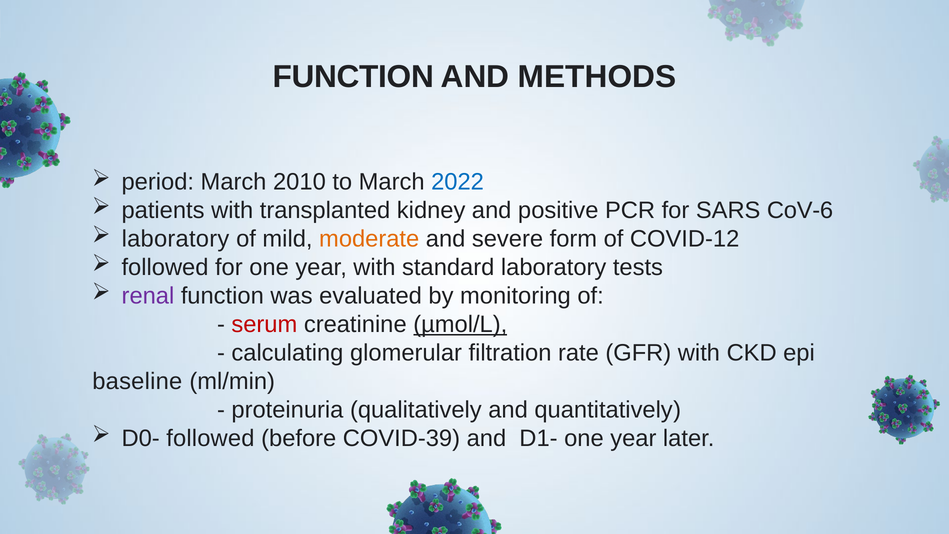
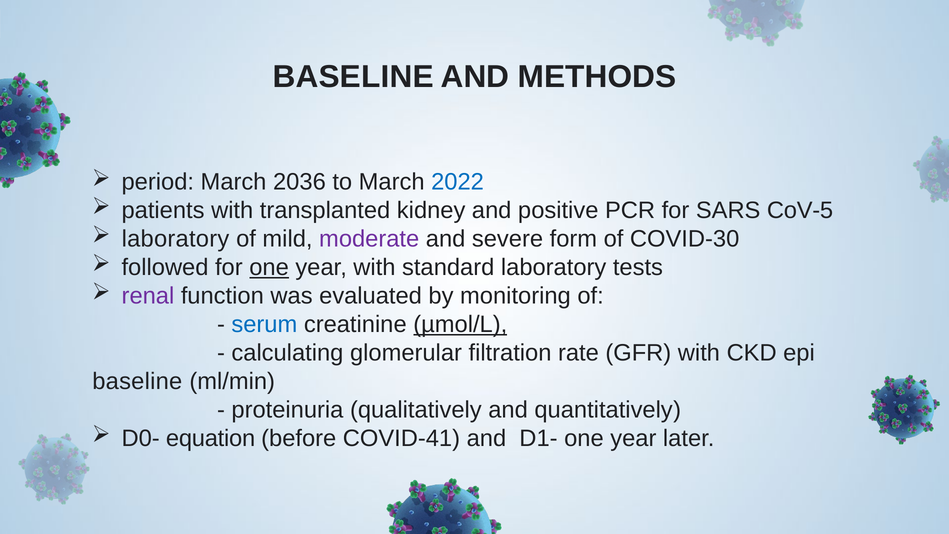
FUNCTION at (353, 77): FUNCTION -> BASELINE
2010: 2010 -> 2036
CoV-6: CoV-6 -> CoV-5
moderate colour: orange -> purple
COVID-12: COVID-12 -> COVID-30
one at (269, 267) underline: none -> present
serum colour: red -> blue
D0- followed: followed -> equation
COVID-39: COVID-39 -> COVID-41
